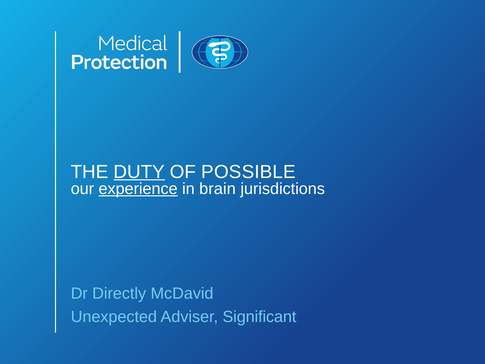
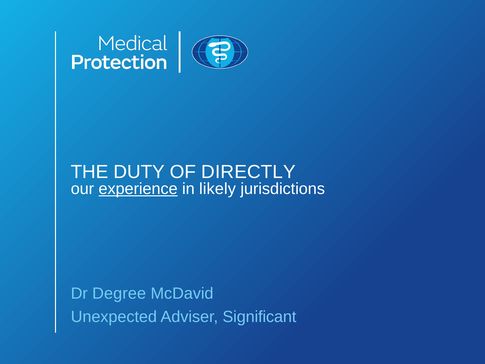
DUTY underline: present -> none
POSSIBLE: POSSIBLE -> DIRECTLY
brain: brain -> likely
Directly: Directly -> Degree
